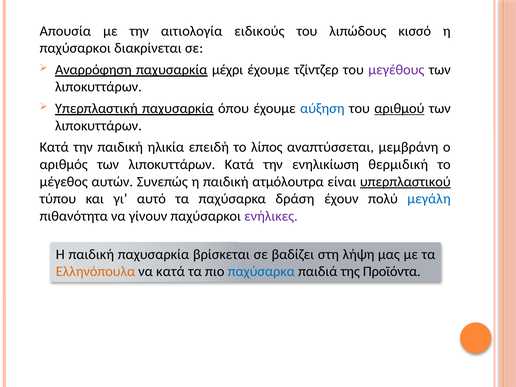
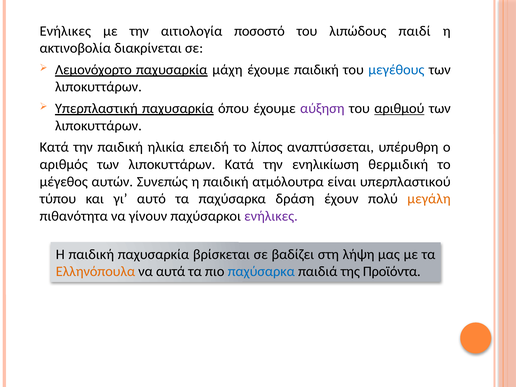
Απουσία at (65, 31): Απουσία -> Ενήλικες
ειδικούς: ειδικούς -> ποσοστό
κισσό: κισσό -> παιδί
παχύσαρκοι at (75, 48): παχύσαρκοι -> ακτινοβολία
Αναρρόφηση: Αναρρόφηση -> Λεμονόχορτο
μέχρι: μέχρι -> μάχη
έχουμε τζίντζερ: τζίντζερ -> παιδική
μεγέθους colour: purple -> blue
αύξηση colour: blue -> purple
μεμβράνη: μεμβράνη -> υπέρυθρη
υπερπλαστικού underline: present -> none
μεγάλη colour: blue -> orange
να κατά: κατά -> αυτά
